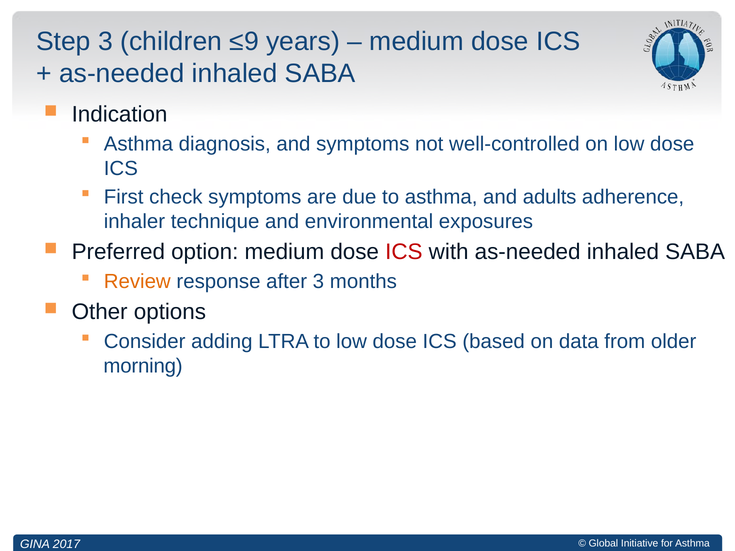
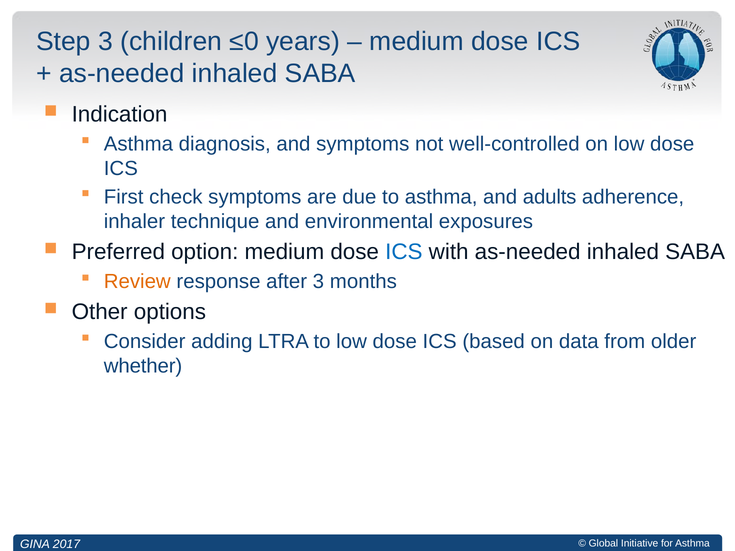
≤9: ≤9 -> ≤0
ICS at (404, 252) colour: red -> blue
morning: morning -> whether
